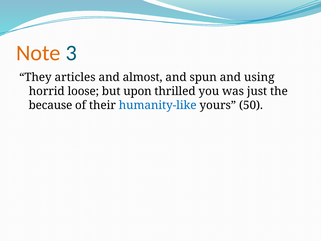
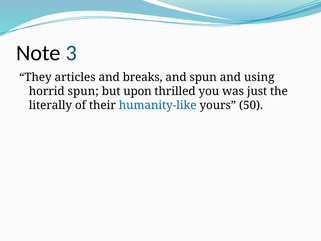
Note colour: orange -> black
almost: almost -> breaks
horrid loose: loose -> spun
because: because -> literally
